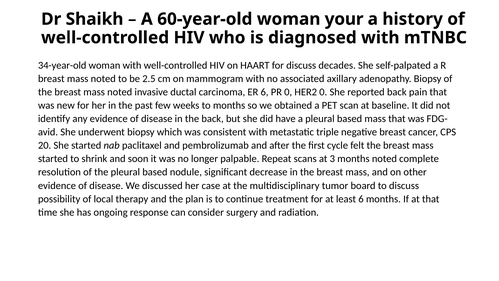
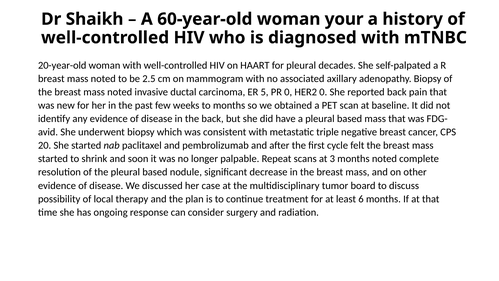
34-year-old: 34-year-old -> 20-year-old
for discuss: discuss -> pleural
ER 6: 6 -> 5
